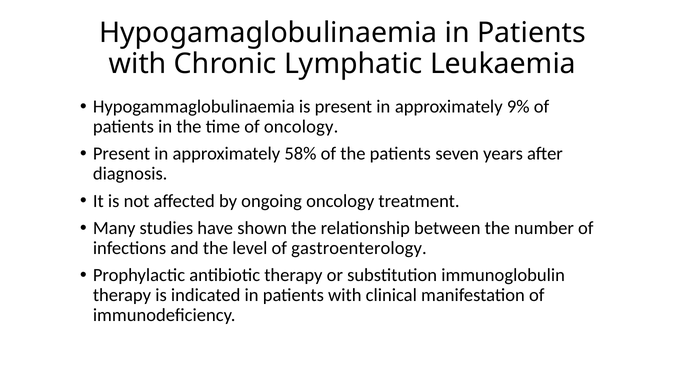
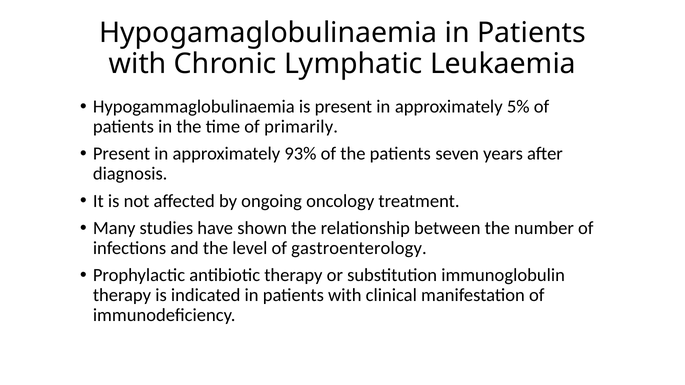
9%: 9% -> 5%
of oncology: oncology -> primarily
58%: 58% -> 93%
